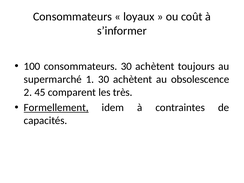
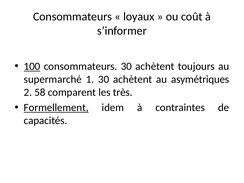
100 underline: none -> present
obsolescence: obsolescence -> asymétriques
45: 45 -> 58
